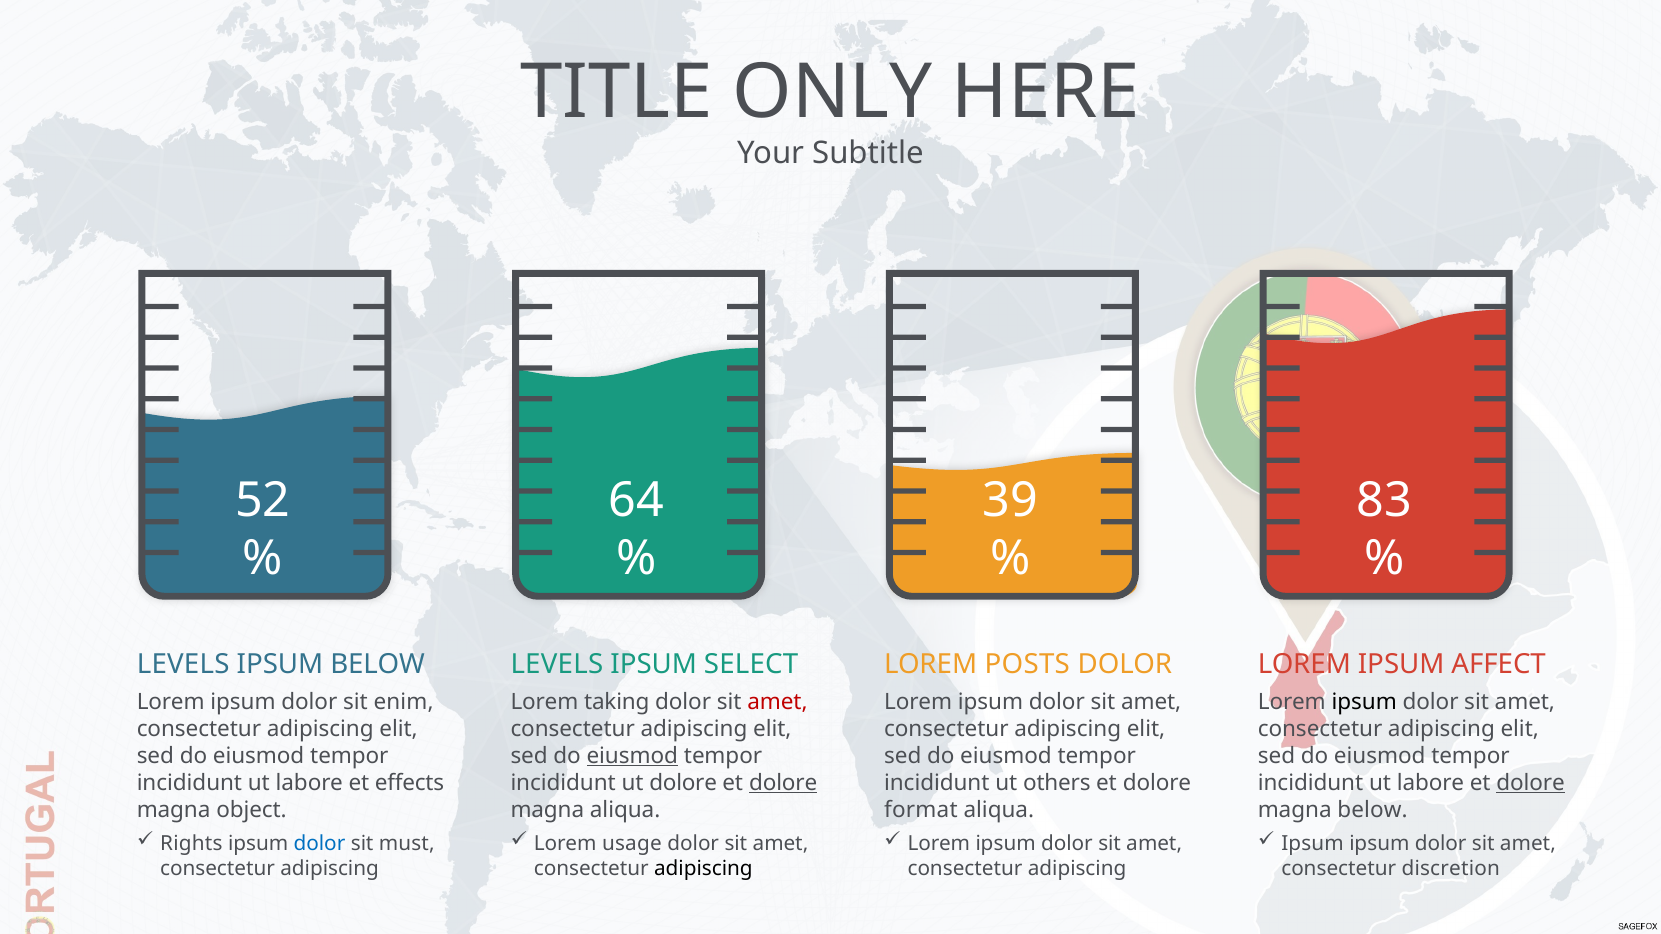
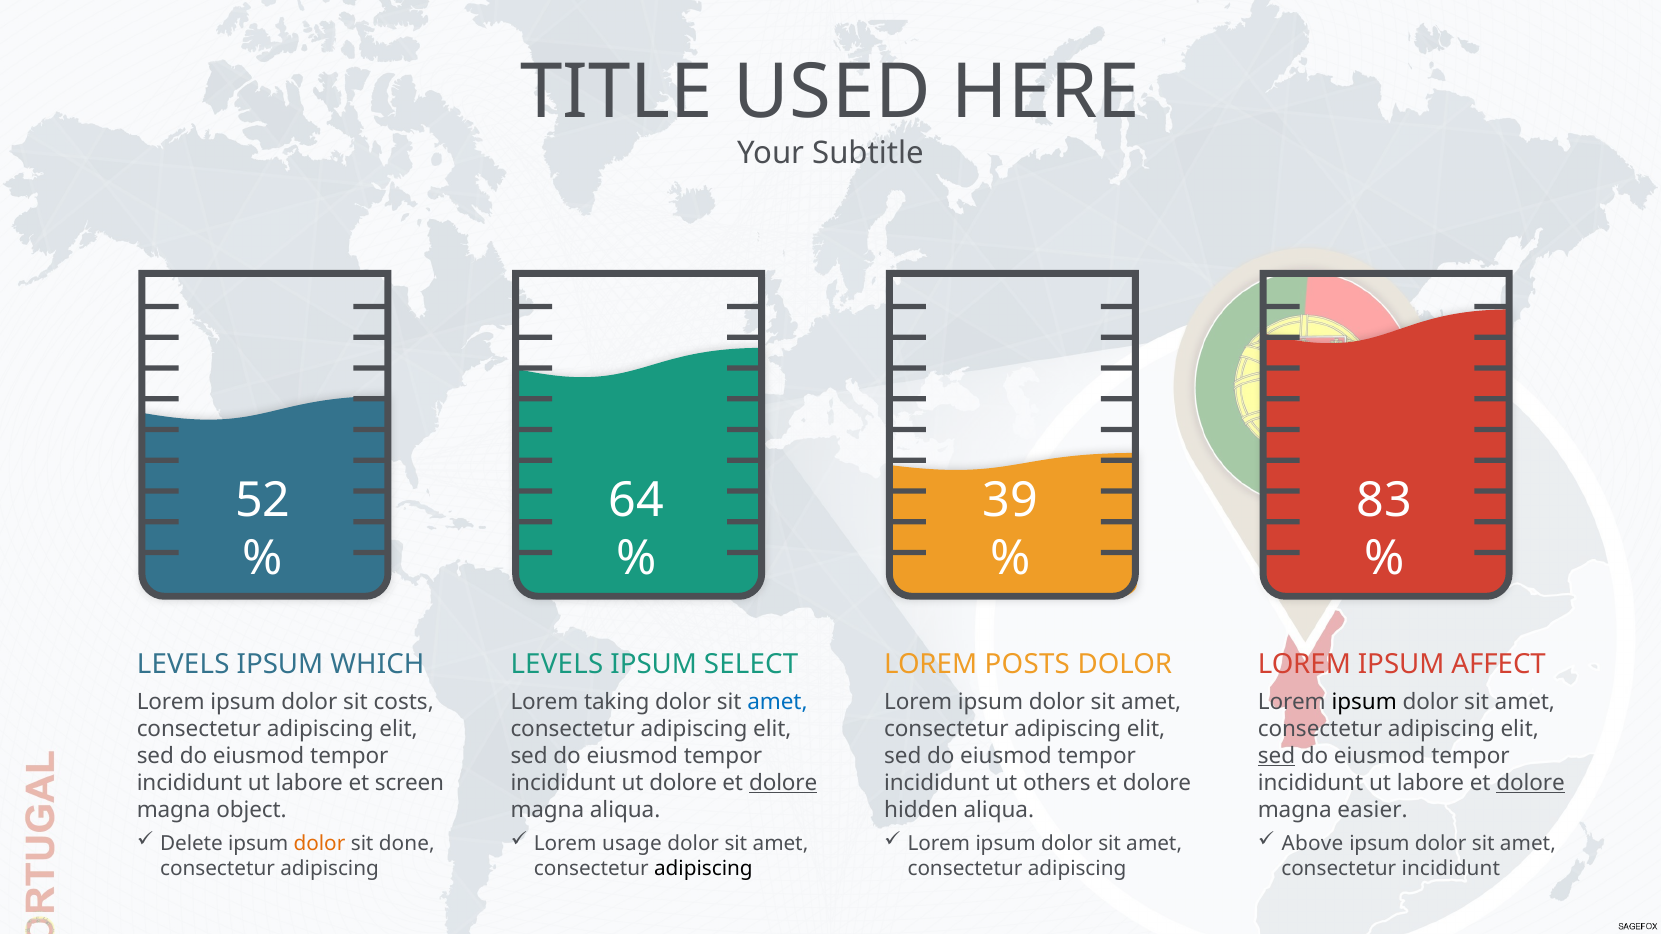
ONLY: ONLY -> USED
IPSUM BELOW: BELOW -> WHICH
enim: enim -> costs
amet at (777, 702) colour: red -> blue
eiusmod at (632, 756) underline: present -> none
sed at (1277, 756) underline: none -> present
effects: effects -> screen
format: format -> hidden
magna below: below -> easier
Rights: Rights -> Delete
dolor at (319, 844) colour: blue -> orange
must: must -> done
Ipsum at (1313, 844): Ipsum -> Above
consectetur discretion: discretion -> incididunt
